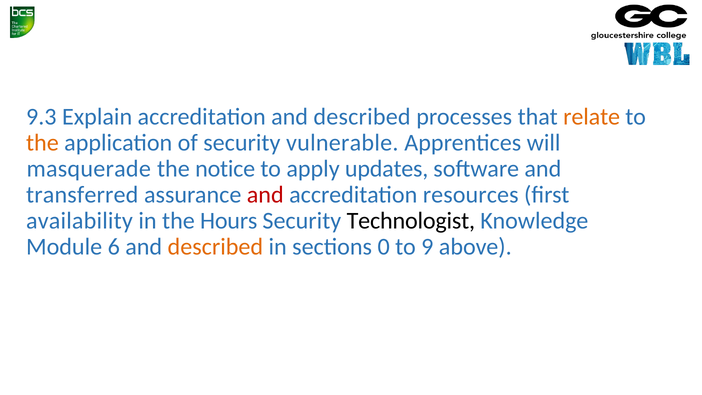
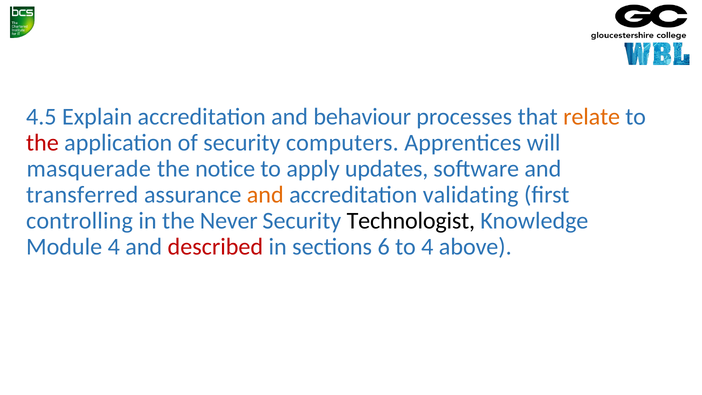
9.3: 9.3 -> 4.5
accreditation and described: described -> behaviour
the at (42, 143) colour: orange -> red
vulnerable: vulnerable -> computers
and at (265, 195) colour: red -> orange
resources: resources -> validating
availability: availability -> controlling
Hours: Hours -> Never
Module 6: 6 -> 4
described at (215, 247) colour: orange -> red
0: 0 -> 6
to 9: 9 -> 4
